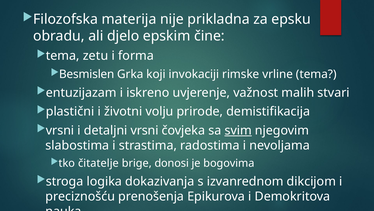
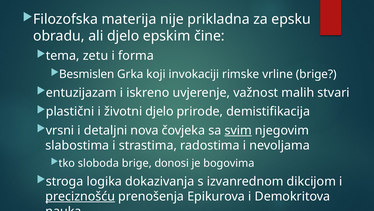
vrline tema: tema -> brige
životni volju: volju -> djelo
detaljni vrsni: vrsni -> nova
čitatelje: čitatelje -> sloboda
preciznošću underline: none -> present
